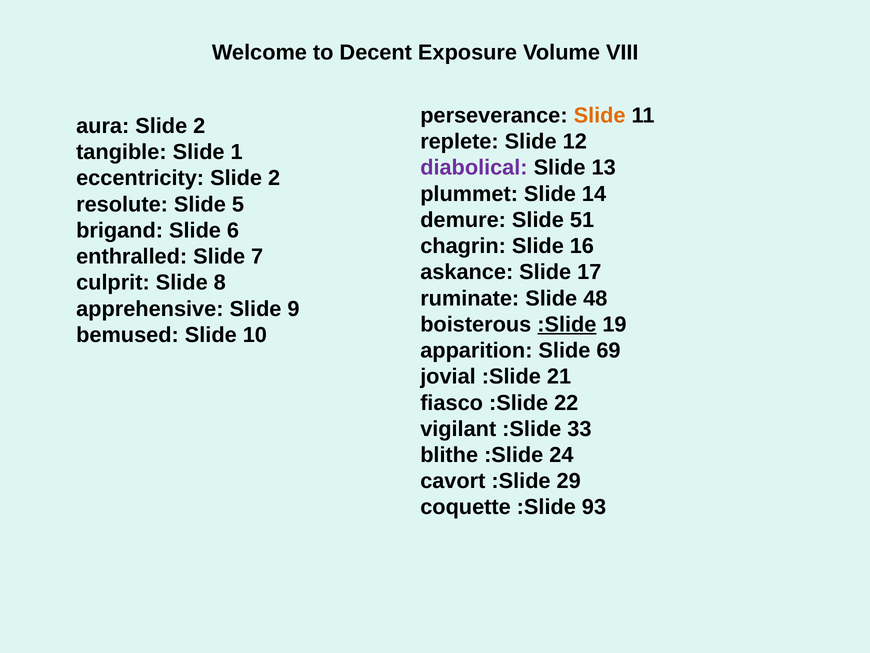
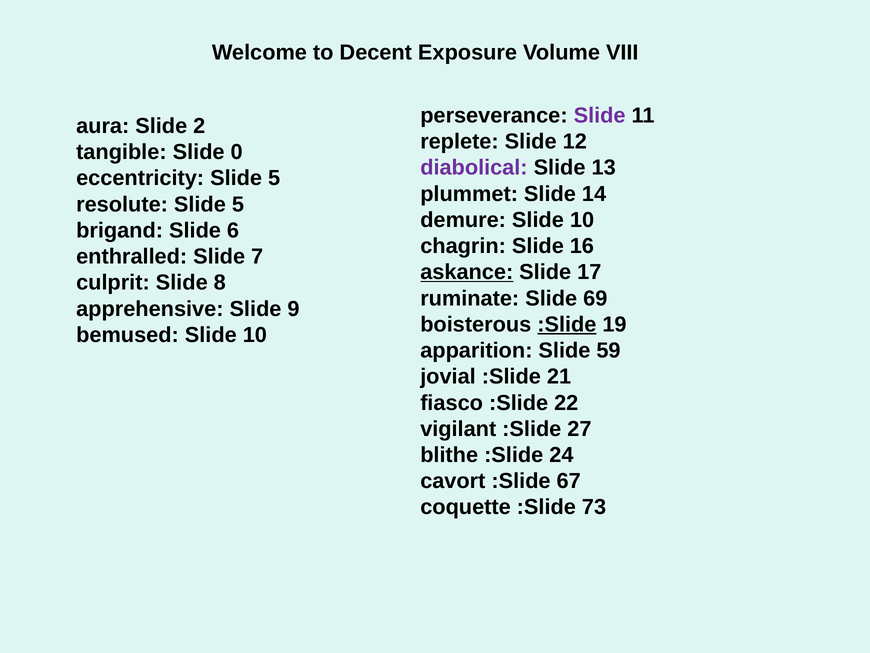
Slide at (600, 115) colour: orange -> purple
1: 1 -> 0
eccentricity Slide 2: 2 -> 5
demure Slide 51: 51 -> 10
askance underline: none -> present
48: 48 -> 69
69: 69 -> 59
33: 33 -> 27
29: 29 -> 67
93: 93 -> 73
